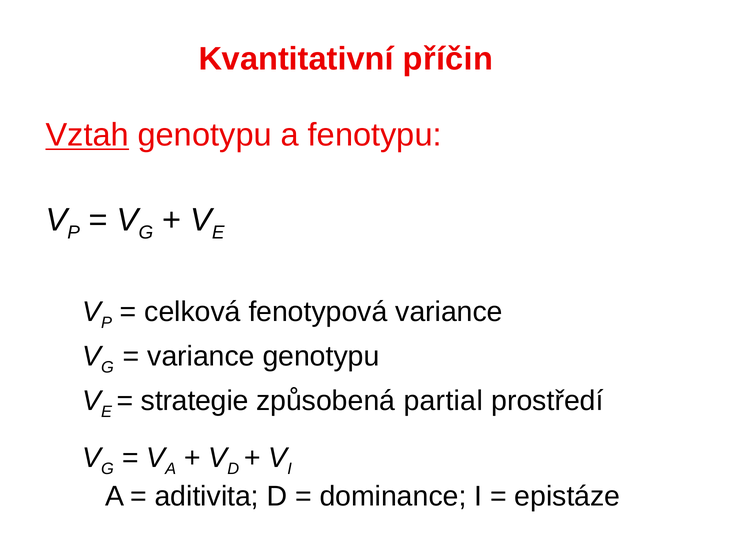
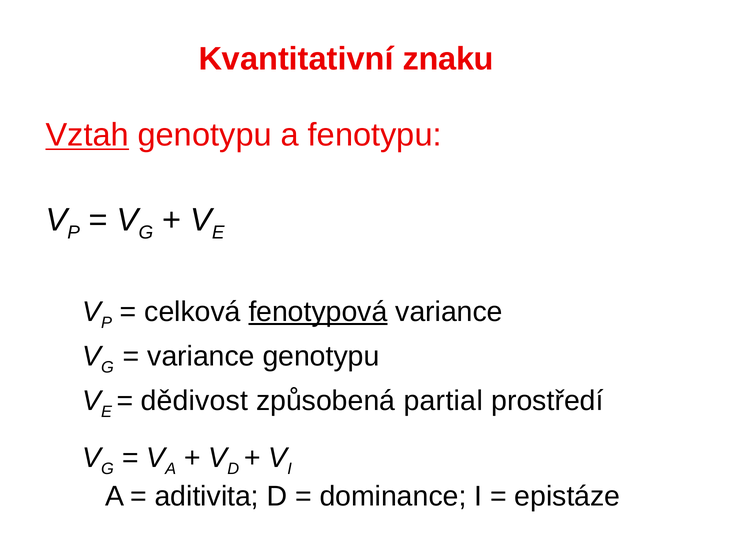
příčin: příčin -> znaku
fenotypová underline: none -> present
strategie: strategie -> dědivost
